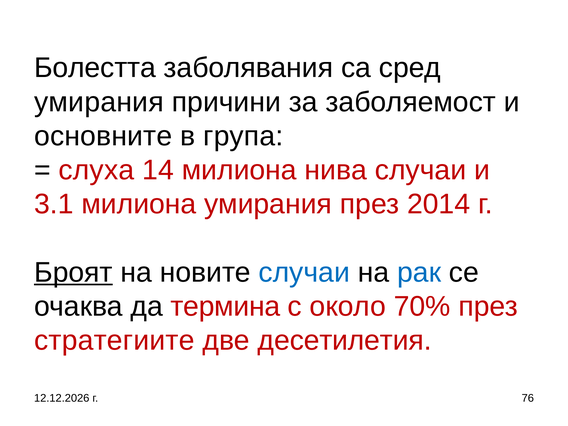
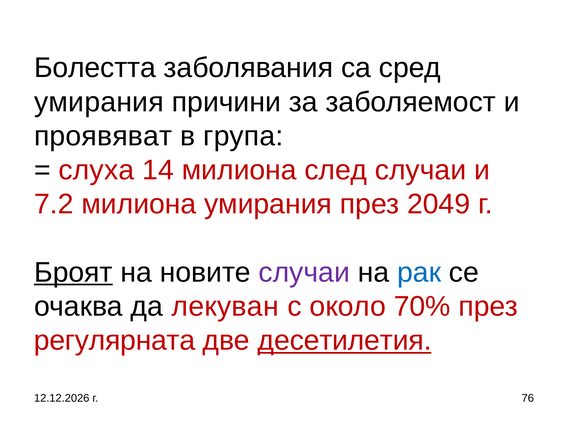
основните: основните -> проявяват
нива: нива -> след
3.1: 3.1 -> 7.2
2014: 2014 -> 2049
случаи at (304, 272) colour: blue -> purple
термина: термина -> лекуван
стратегиите: стратегиите -> регулярната
десетилетия underline: none -> present
